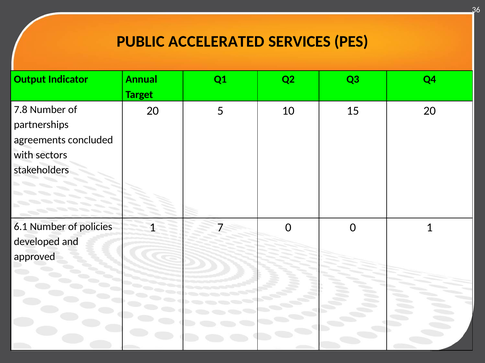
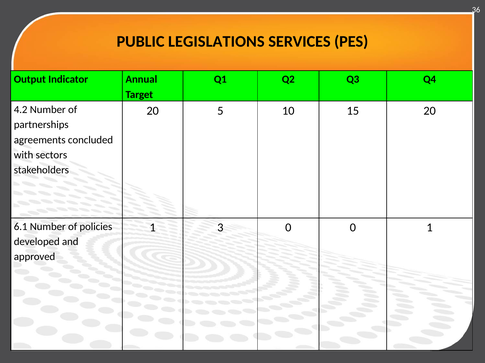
ACCELERATED: ACCELERATED -> LEGISLATIONS
7.8: 7.8 -> 4.2
7: 7 -> 3
